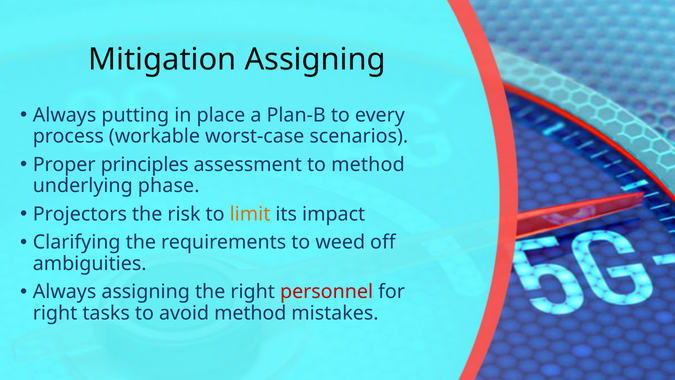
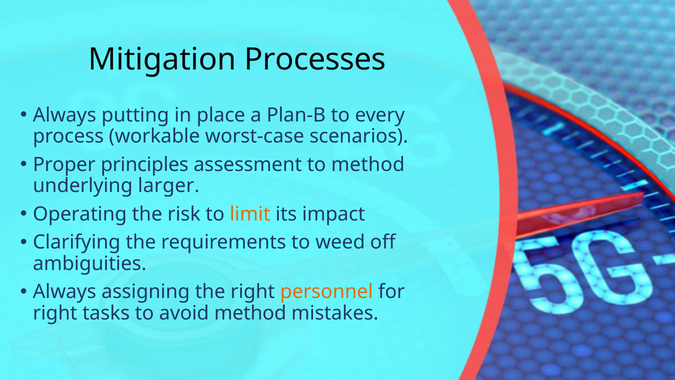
Mitigation Assigning: Assigning -> Processes
phase: phase -> larger
Projectors: Projectors -> Operating
personnel colour: red -> orange
